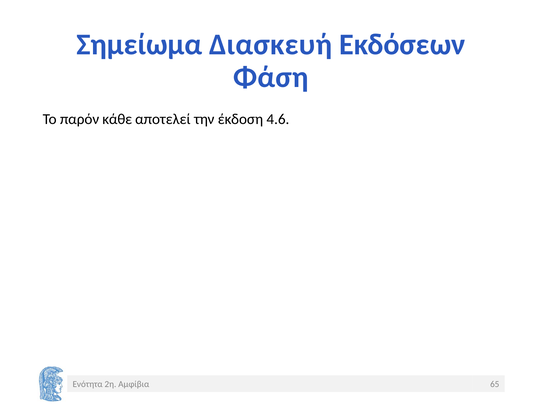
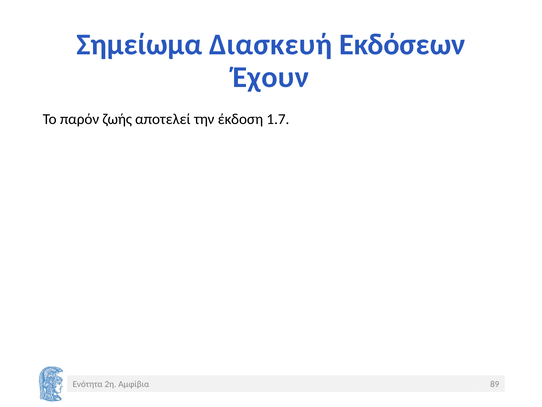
Φάση: Φάση -> Έχουν
κάθε: κάθε -> ζωής
4.6: 4.6 -> 1.7
65: 65 -> 89
